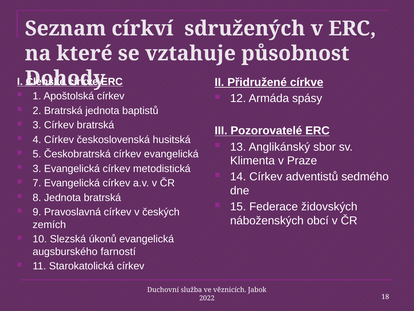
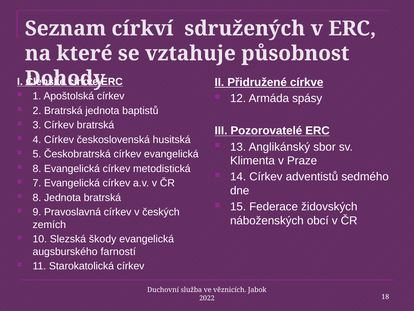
3 at (37, 168): 3 -> 8
úkonů: úkonů -> škody
